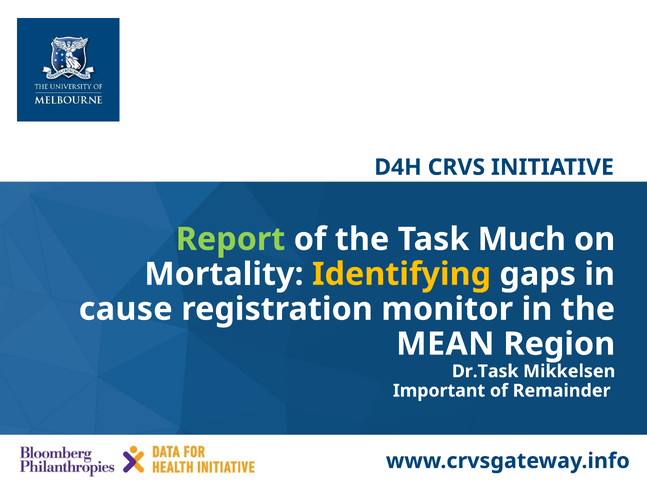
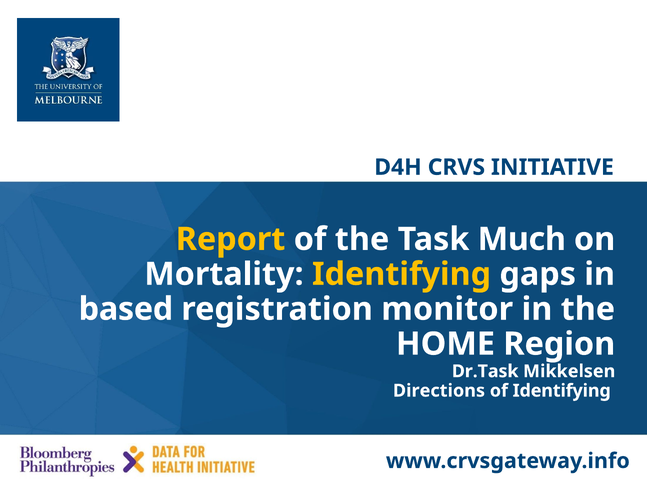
Report colour: light green -> yellow
cause: cause -> based
MEAN: MEAN -> HOME
Important: Important -> Directions
of Remainder: Remainder -> Identifying
